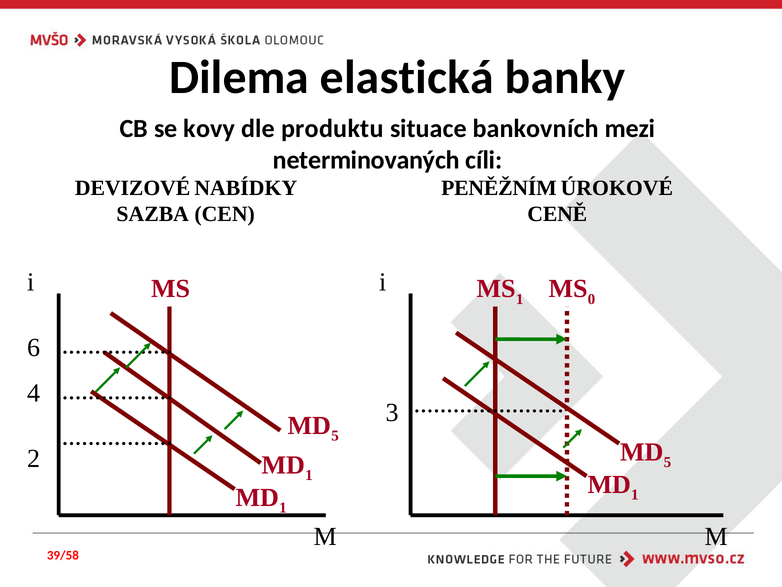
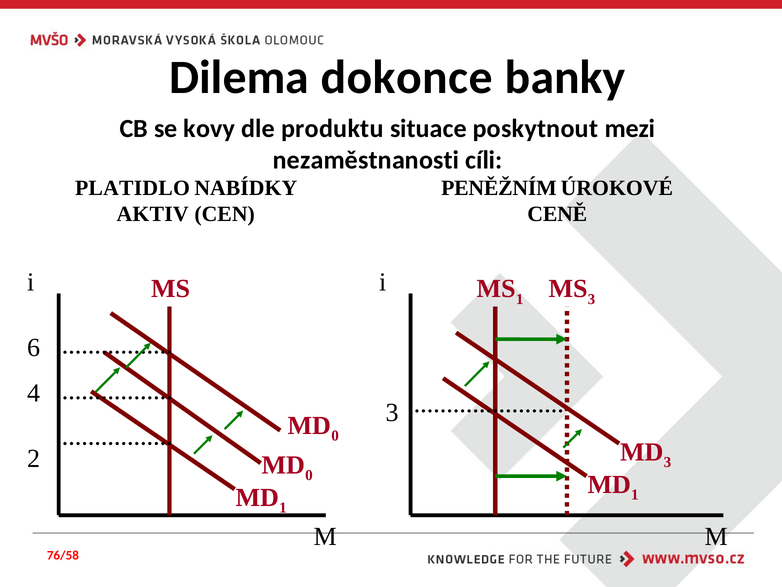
elastická: elastická -> dokonce
bankovních: bankovních -> poskytnout
neterminovaných: neterminovaných -> nezaměstnanosti
DEVIZOVÉ: DEVIZOVÉ -> PLATIDLO
SAZBA: SAZBA -> AKTIV
MS 0: 0 -> 3
5 at (335, 436): 5 -> 0
5 at (667, 462): 5 -> 3
1 at (309, 475): 1 -> 0
39/58: 39/58 -> 76/58
